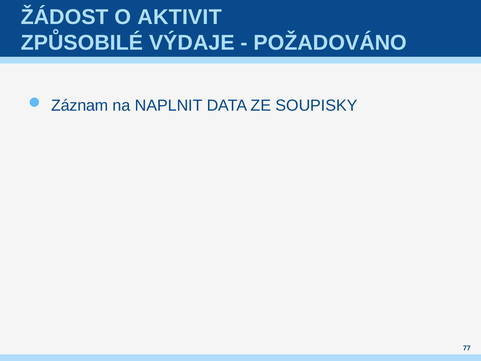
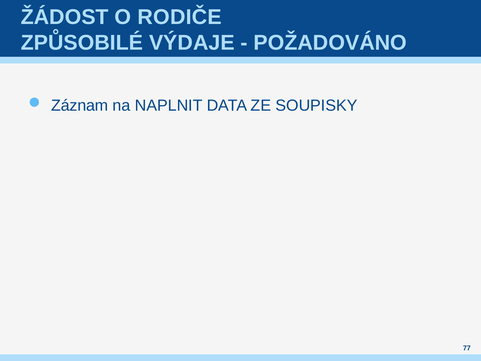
AKTIVIT: AKTIVIT -> RODIČE
